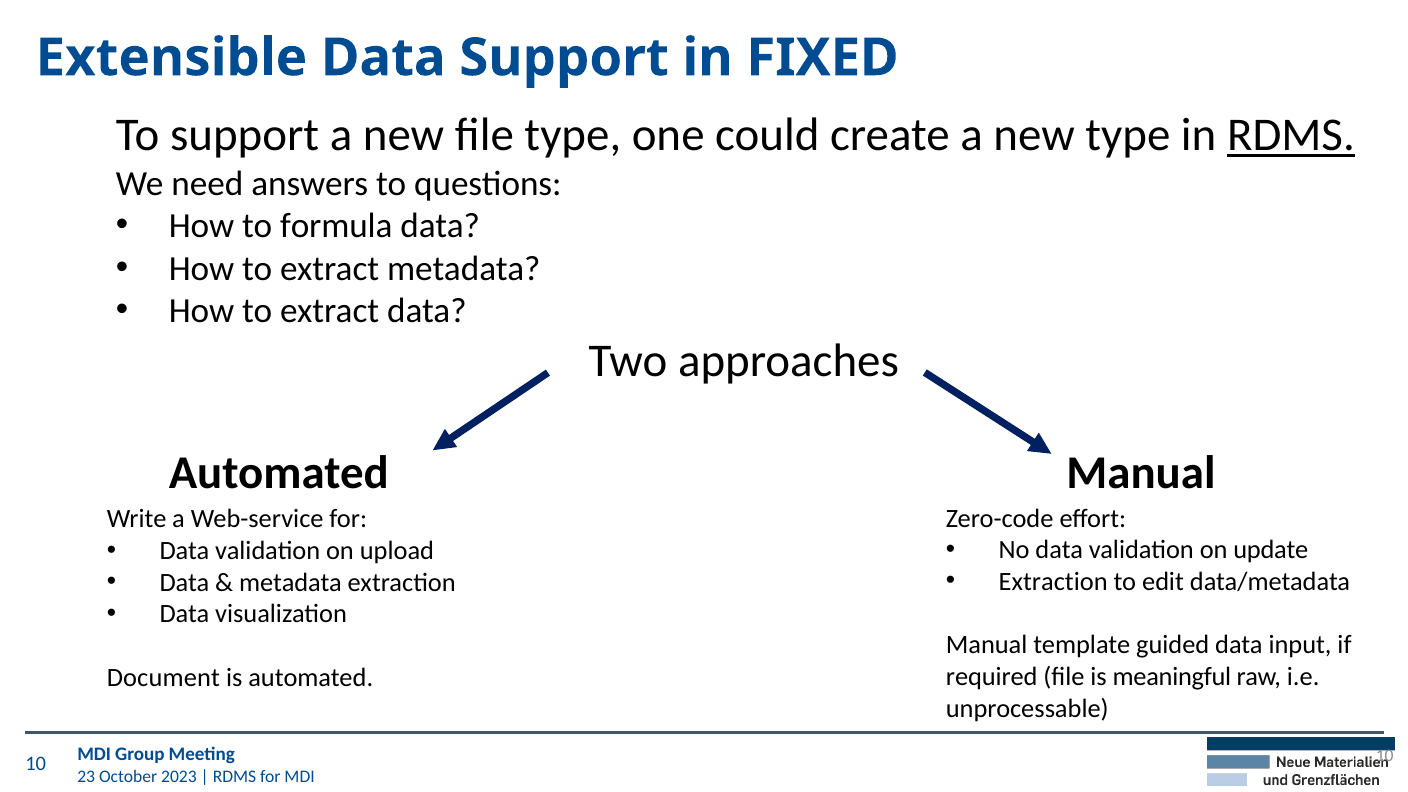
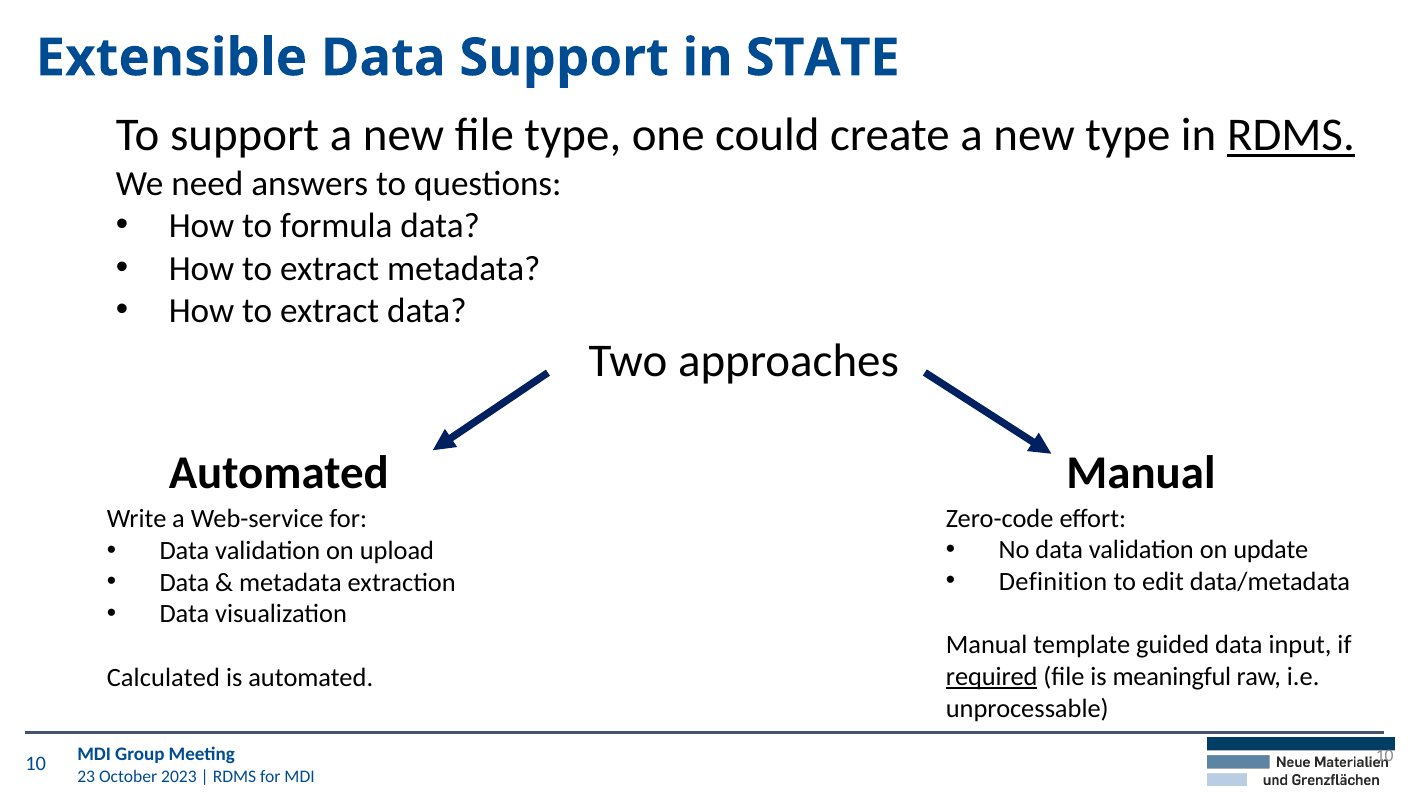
FIXED: FIXED -> STATE
Extraction at (1053, 582): Extraction -> Definition
required underline: none -> present
Document: Document -> Calculated
